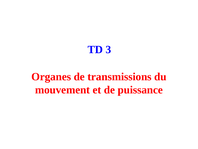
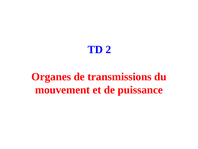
3: 3 -> 2
